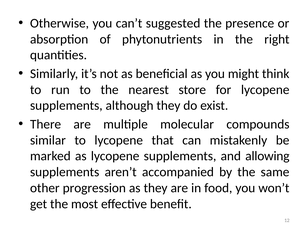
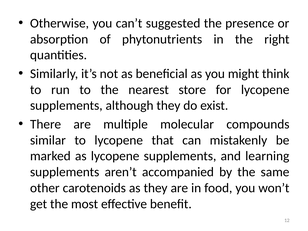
allowing: allowing -> learning
progression: progression -> carotenoids
